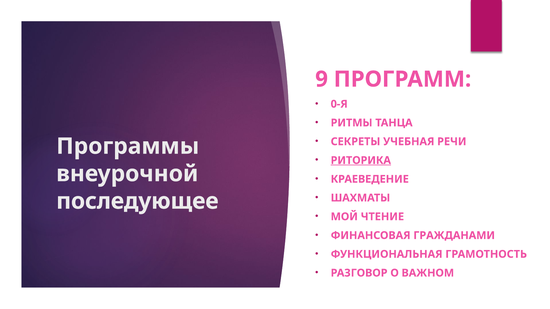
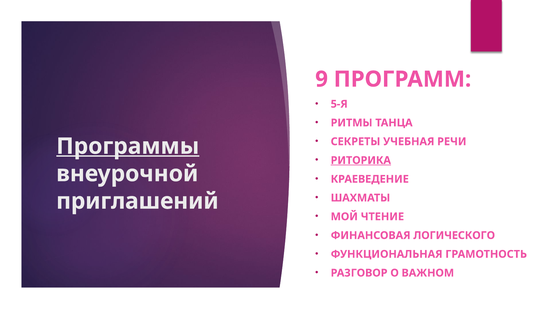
0-Я: 0-Я -> 5-Я
Программы underline: none -> present
последующее: последующее -> приглашений
ГРАЖДАНАМИ: ГРАЖДАНАМИ -> ЛОГИЧЕСКОГО
